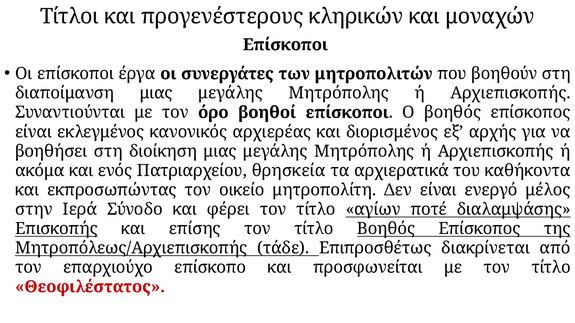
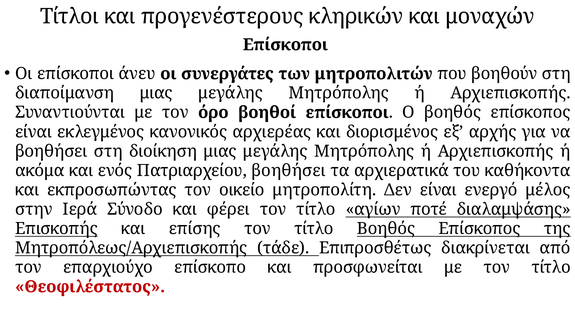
έργα: έργα -> άνευ
Πατριαρχείου θρησκεία: θρησκεία -> βοηθήσει
